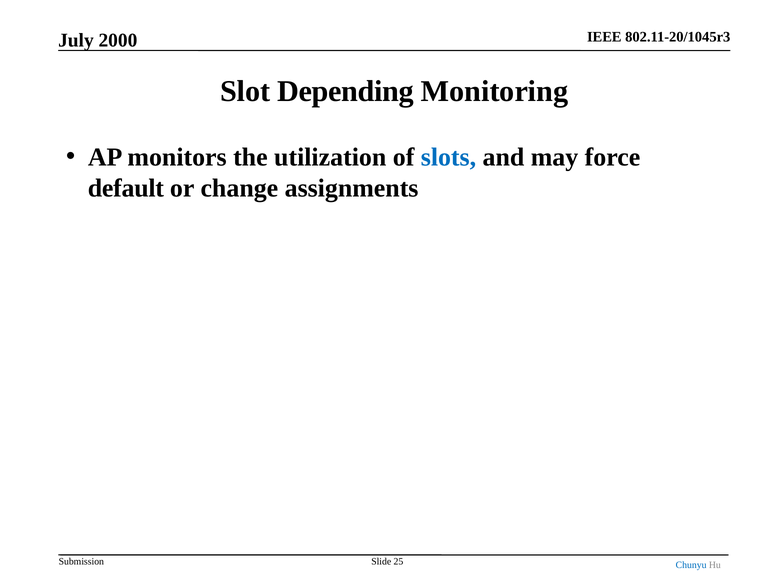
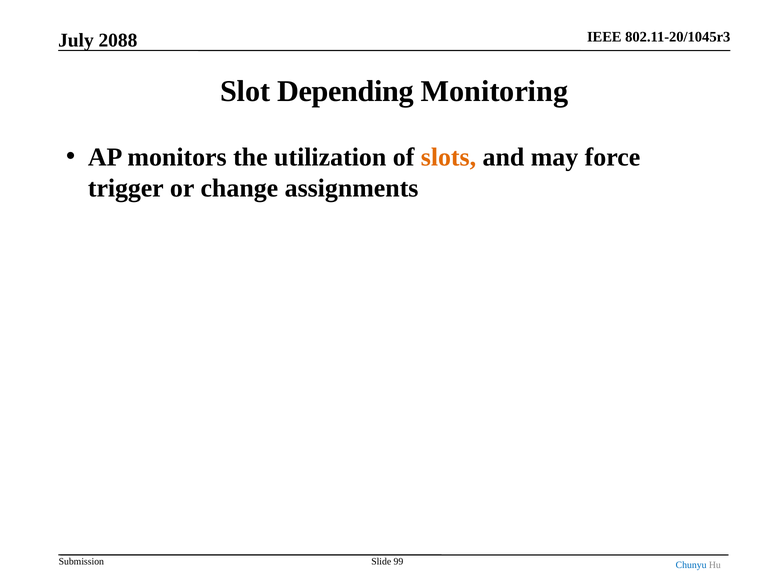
2000: 2000 -> 2088
slots colour: blue -> orange
default: default -> trigger
25: 25 -> 99
